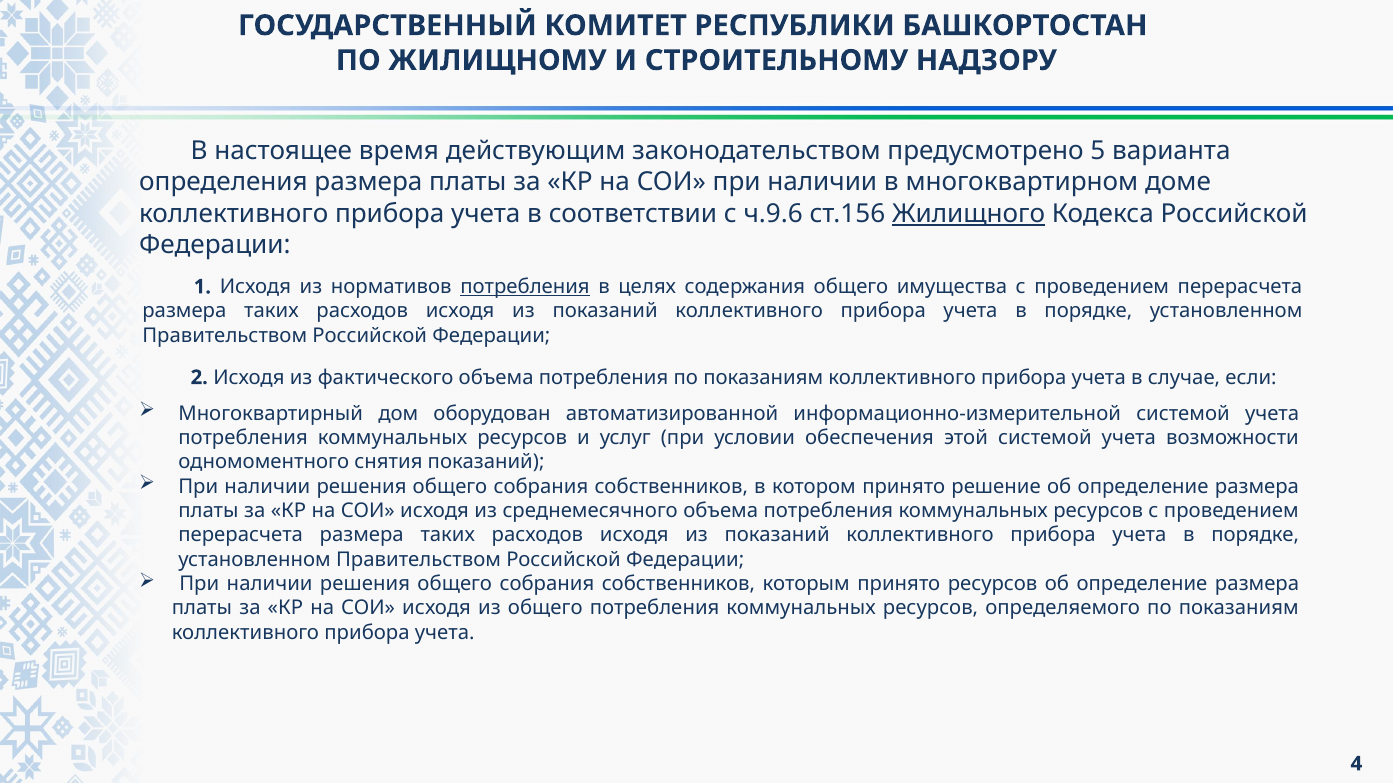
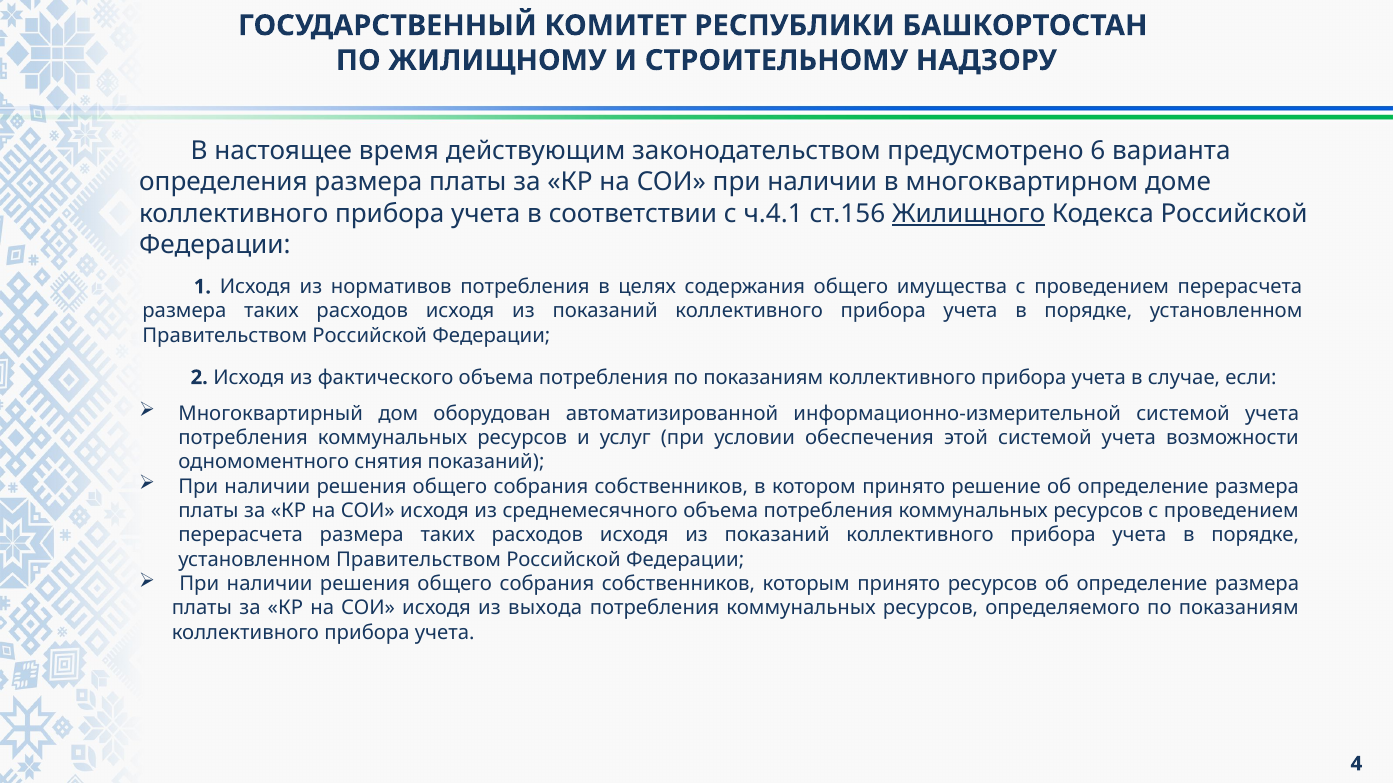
5: 5 -> 6
ч.9.6: ч.9.6 -> ч.4.1
потребления at (525, 287) underline: present -> none
из общего: общего -> выхода
